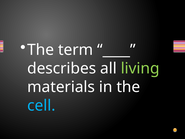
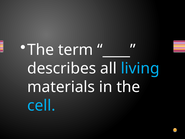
living colour: light green -> light blue
